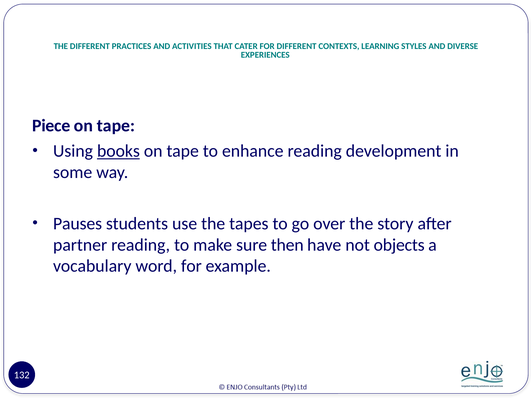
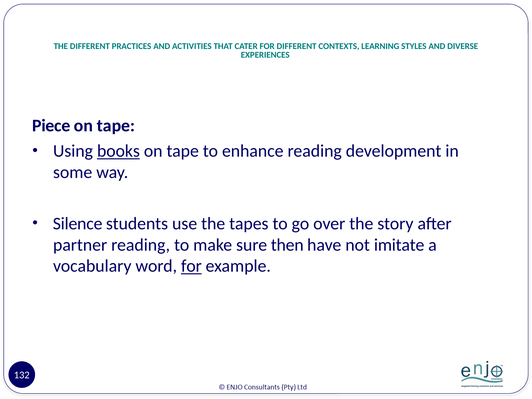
Pauses: Pauses -> Silence
objects: objects -> imitate
for at (191, 266) underline: none -> present
